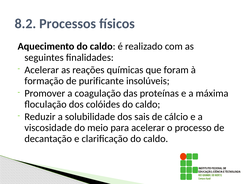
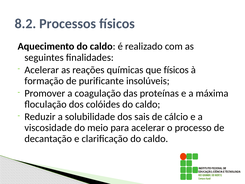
que foram: foram -> físicos
